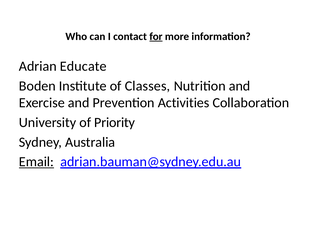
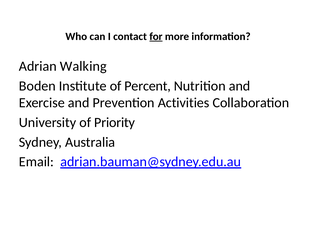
Educate: Educate -> Walking
Classes: Classes -> Percent
Email underline: present -> none
